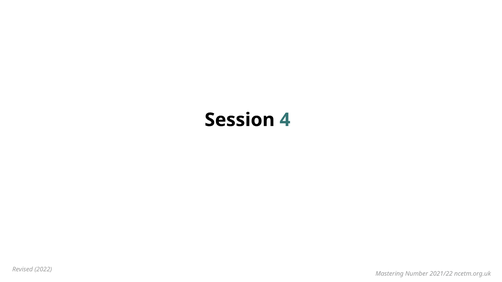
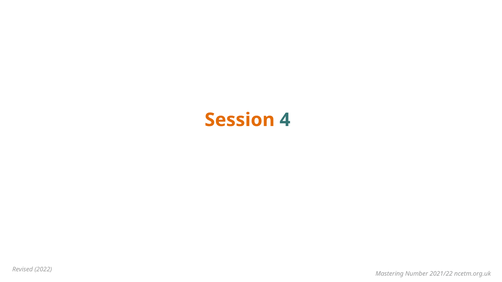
Session colour: black -> orange
